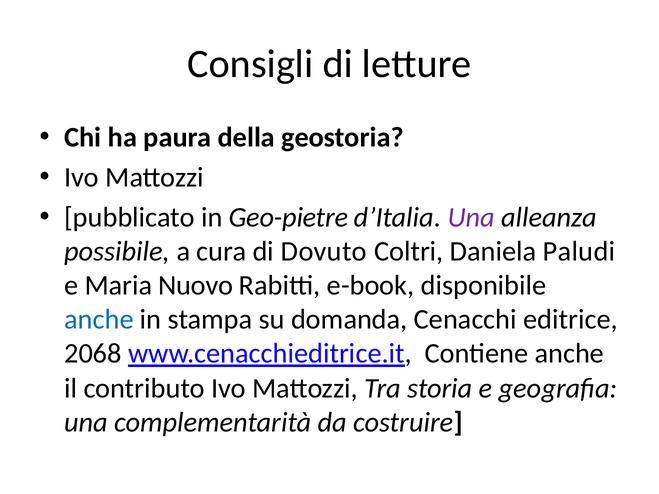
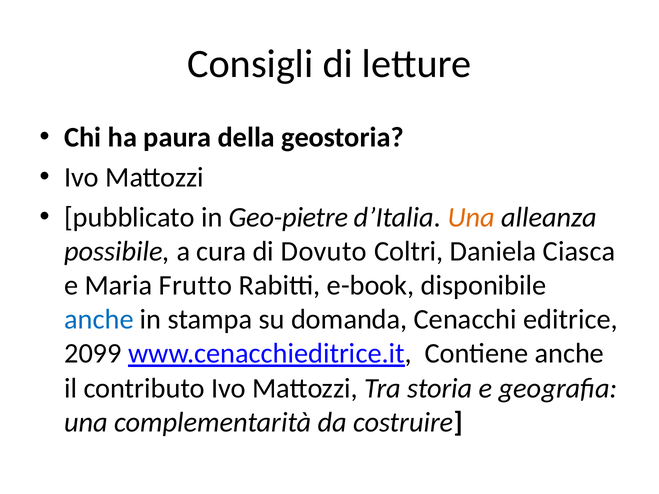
Una at (471, 217) colour: purple -> orange
Paludi: Paludi -> Ciasca
Nuovo: Nuovo -> Frutto
2068: 2068 -> 2099
